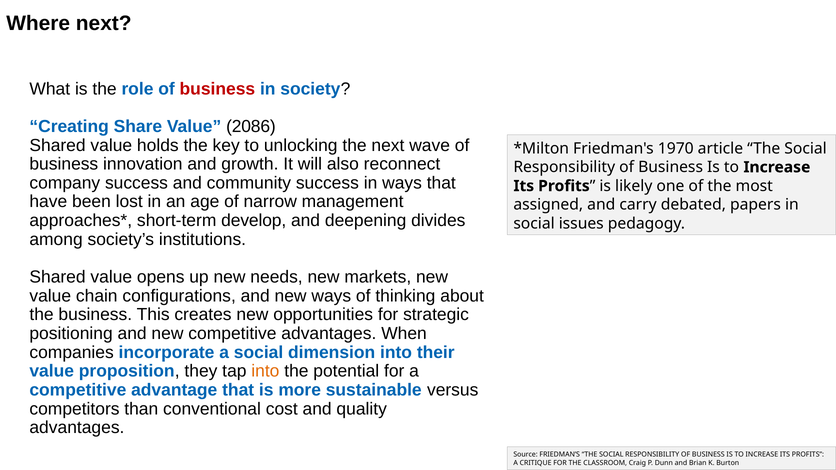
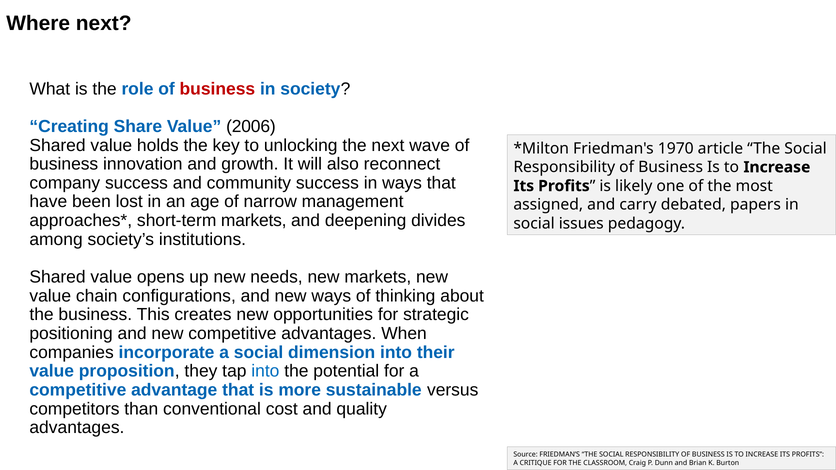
2086: 2086 -> 2006
short-term develop: develop -> markets
into at (265, 371) colour: orange -> blue
